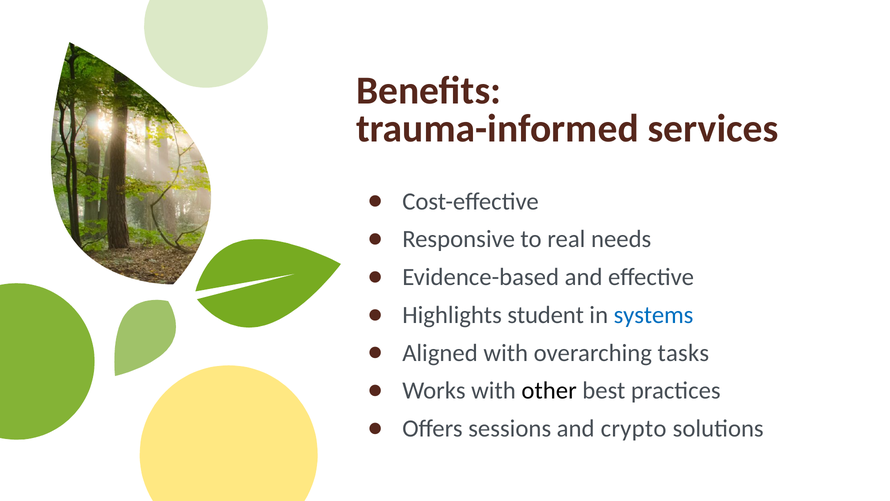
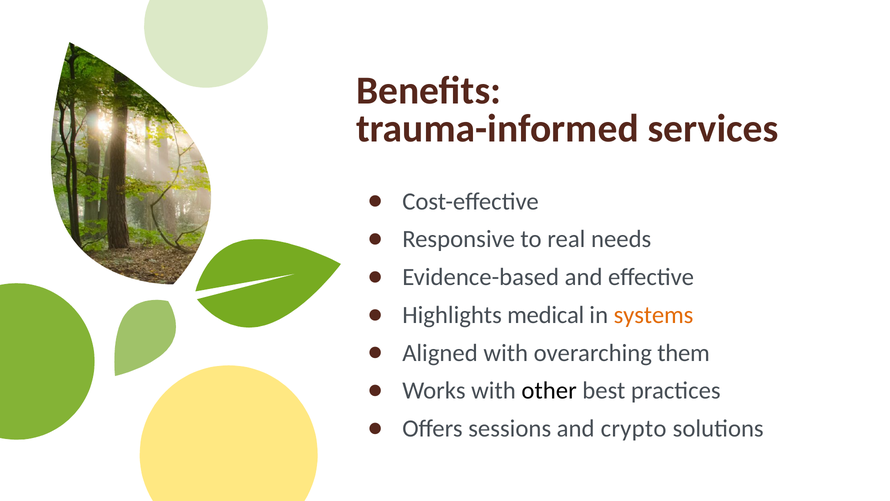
student: student -> medical
systems colour: blue -> orange
tasks: tasks -> them
